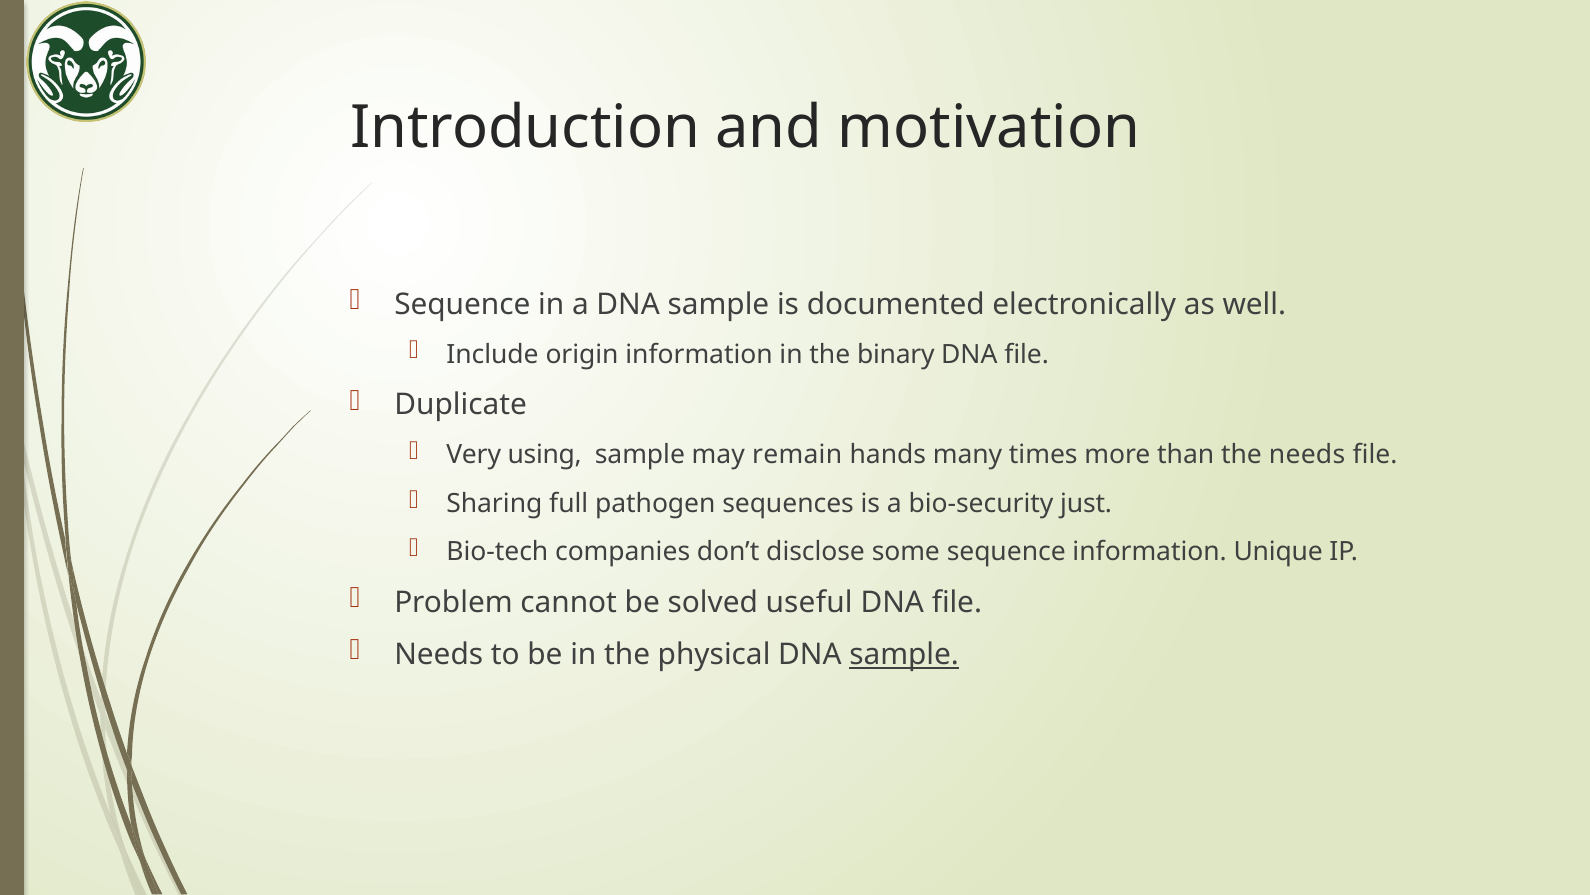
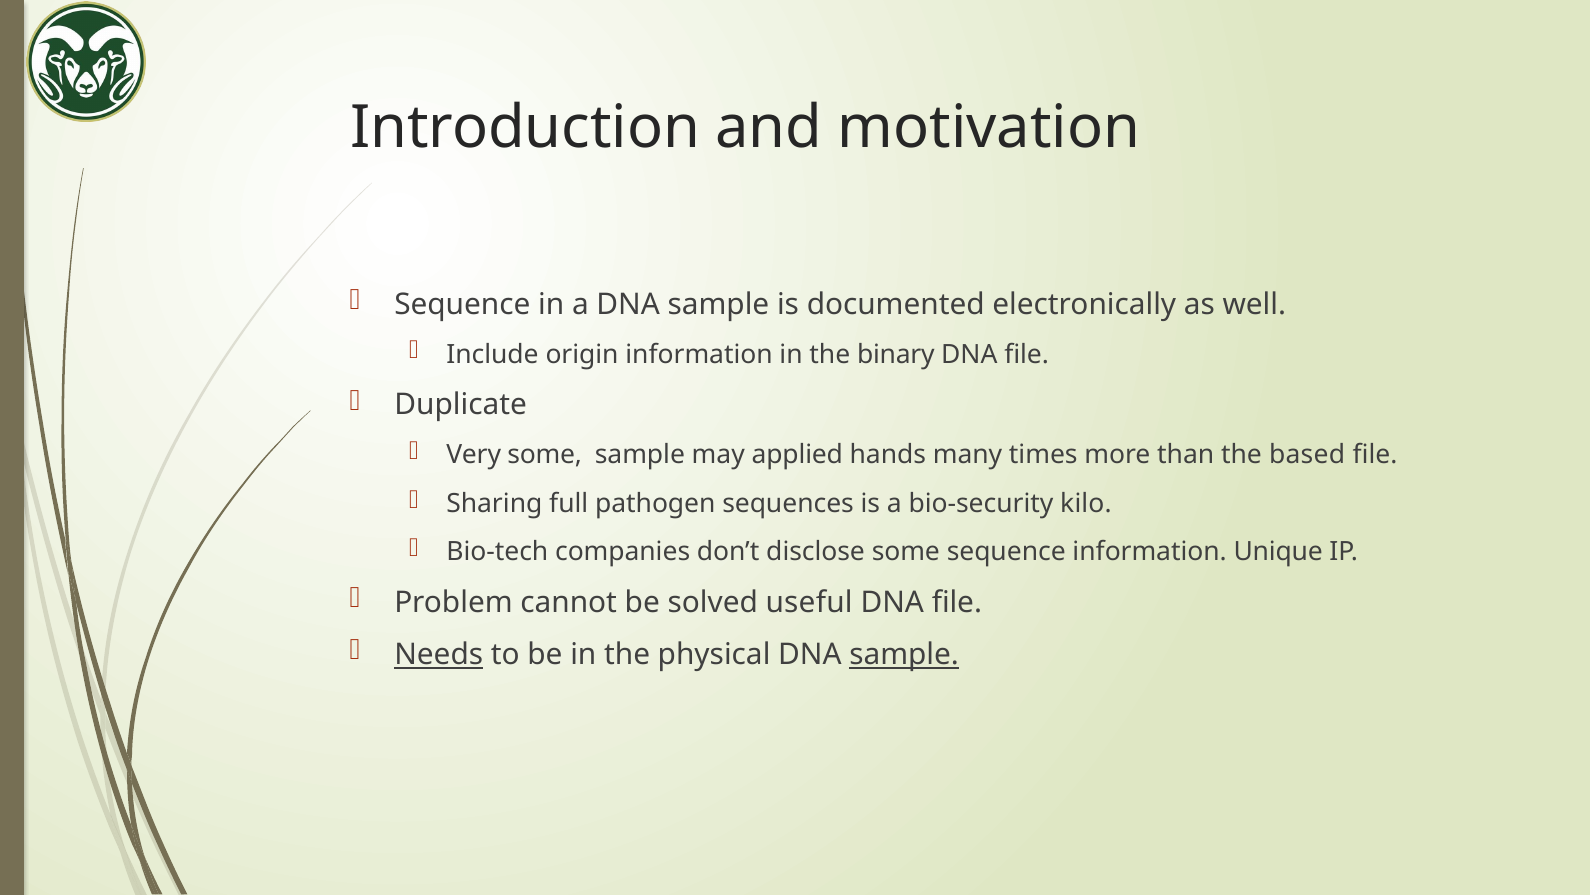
Very using: using -> some
remain: remain -> applied
the needs: needs -> based
just: just -> kilo
Needs at (439, 654) underline: none -> present
